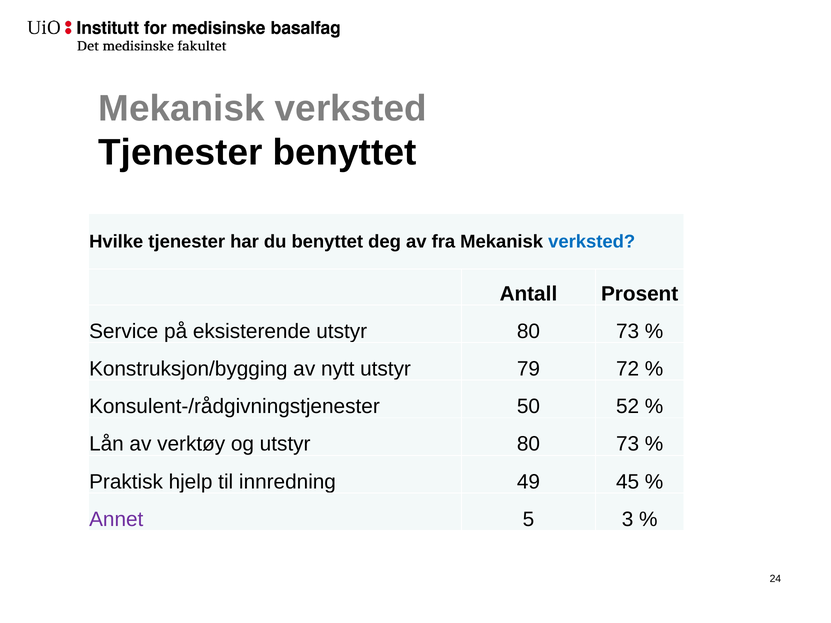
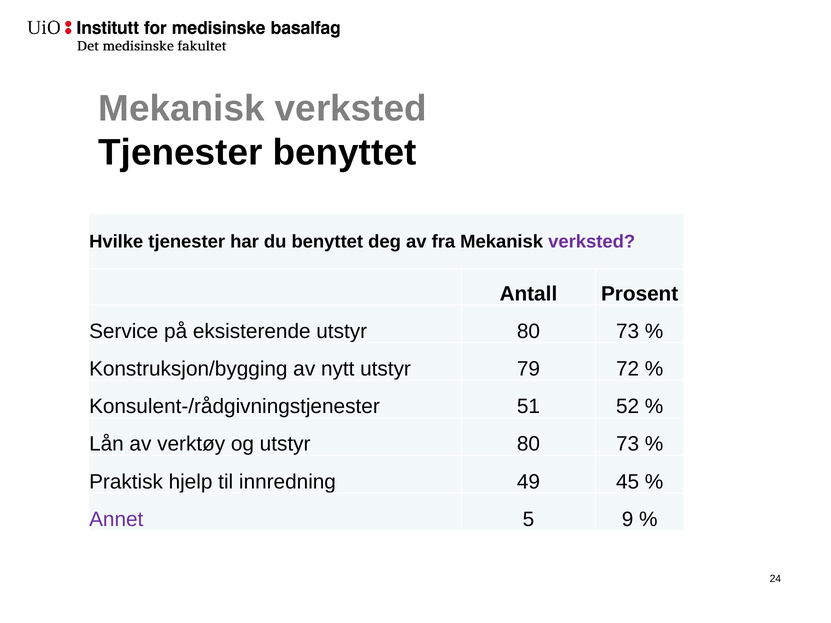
verksted at (592, 242) colour: blue -> purple
50: 50 -> 51
3: 3 -> 9
